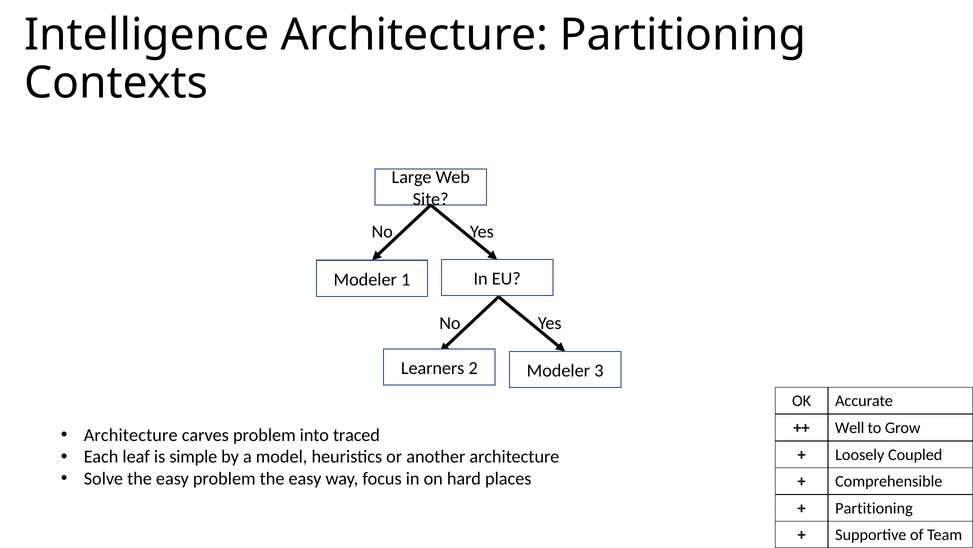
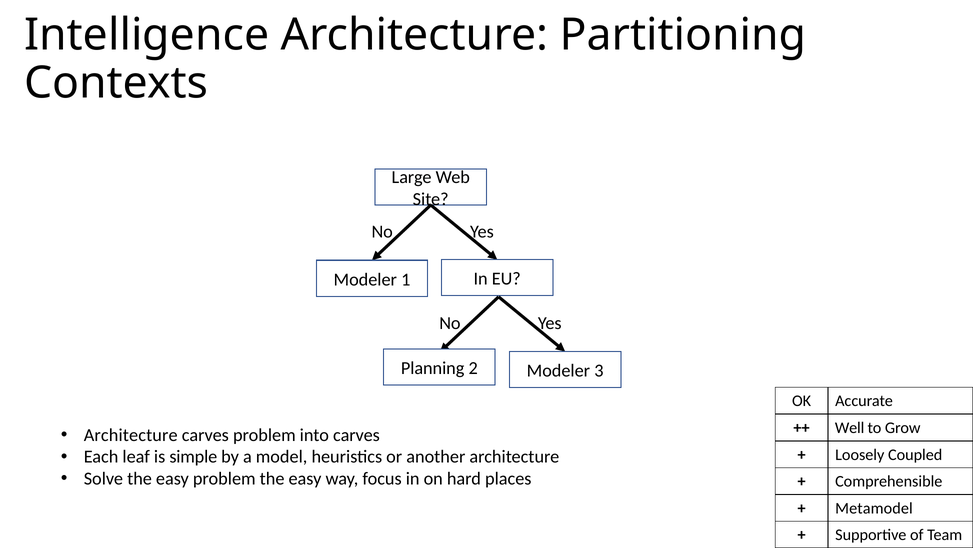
Learners: Learners -> Planning
into traced: traced -> carves
Partitioning at (874, 508): Partitioning -> Metamodel
